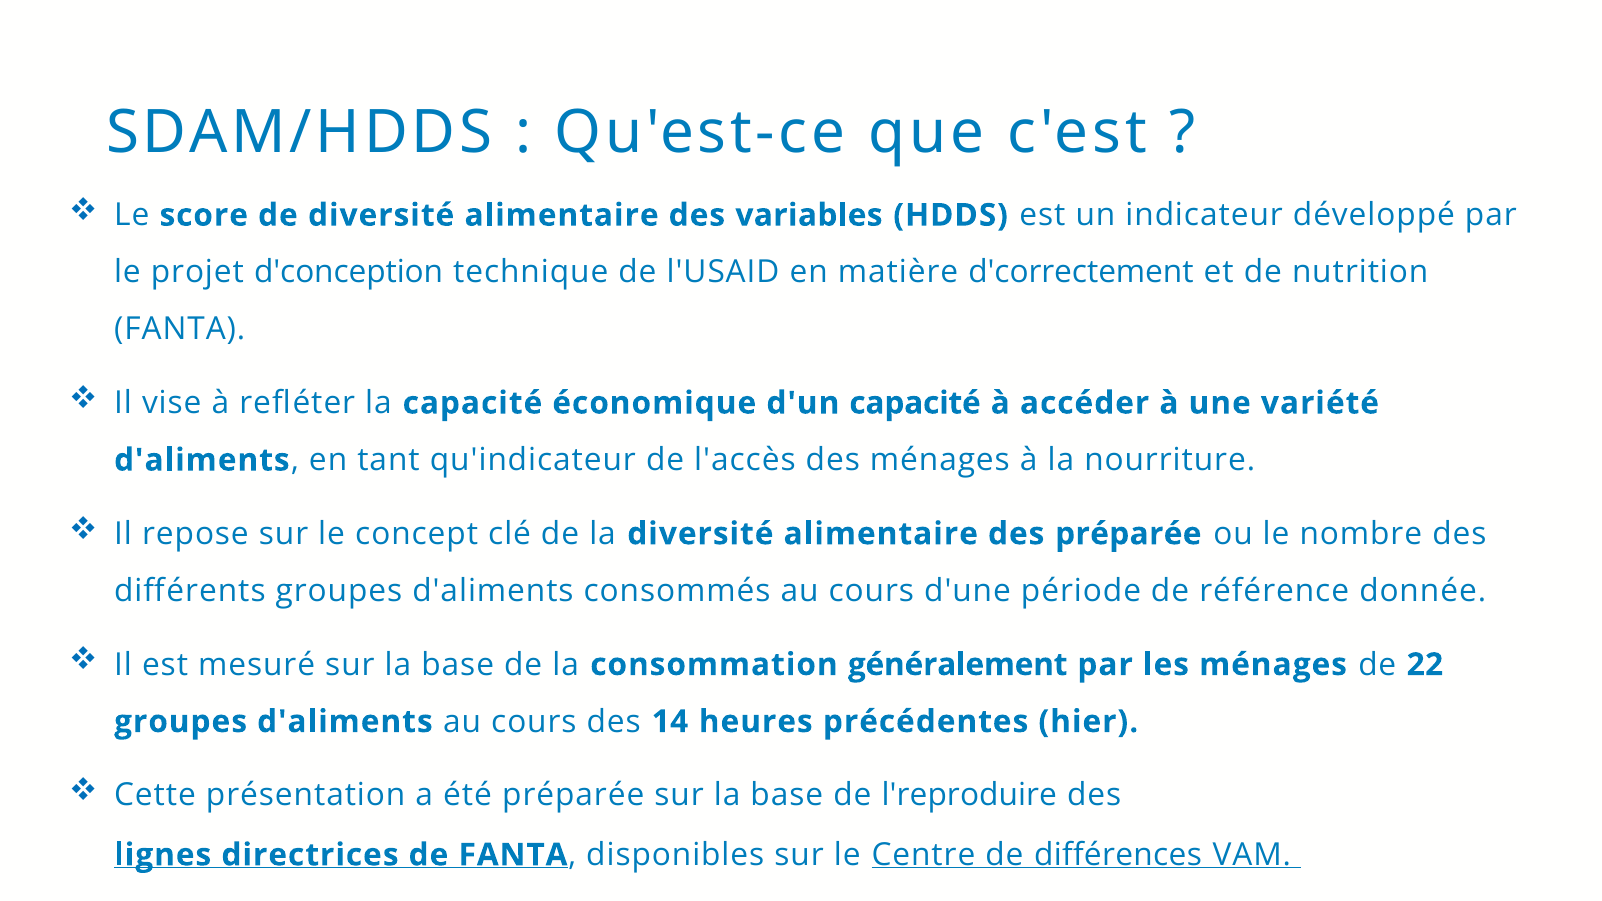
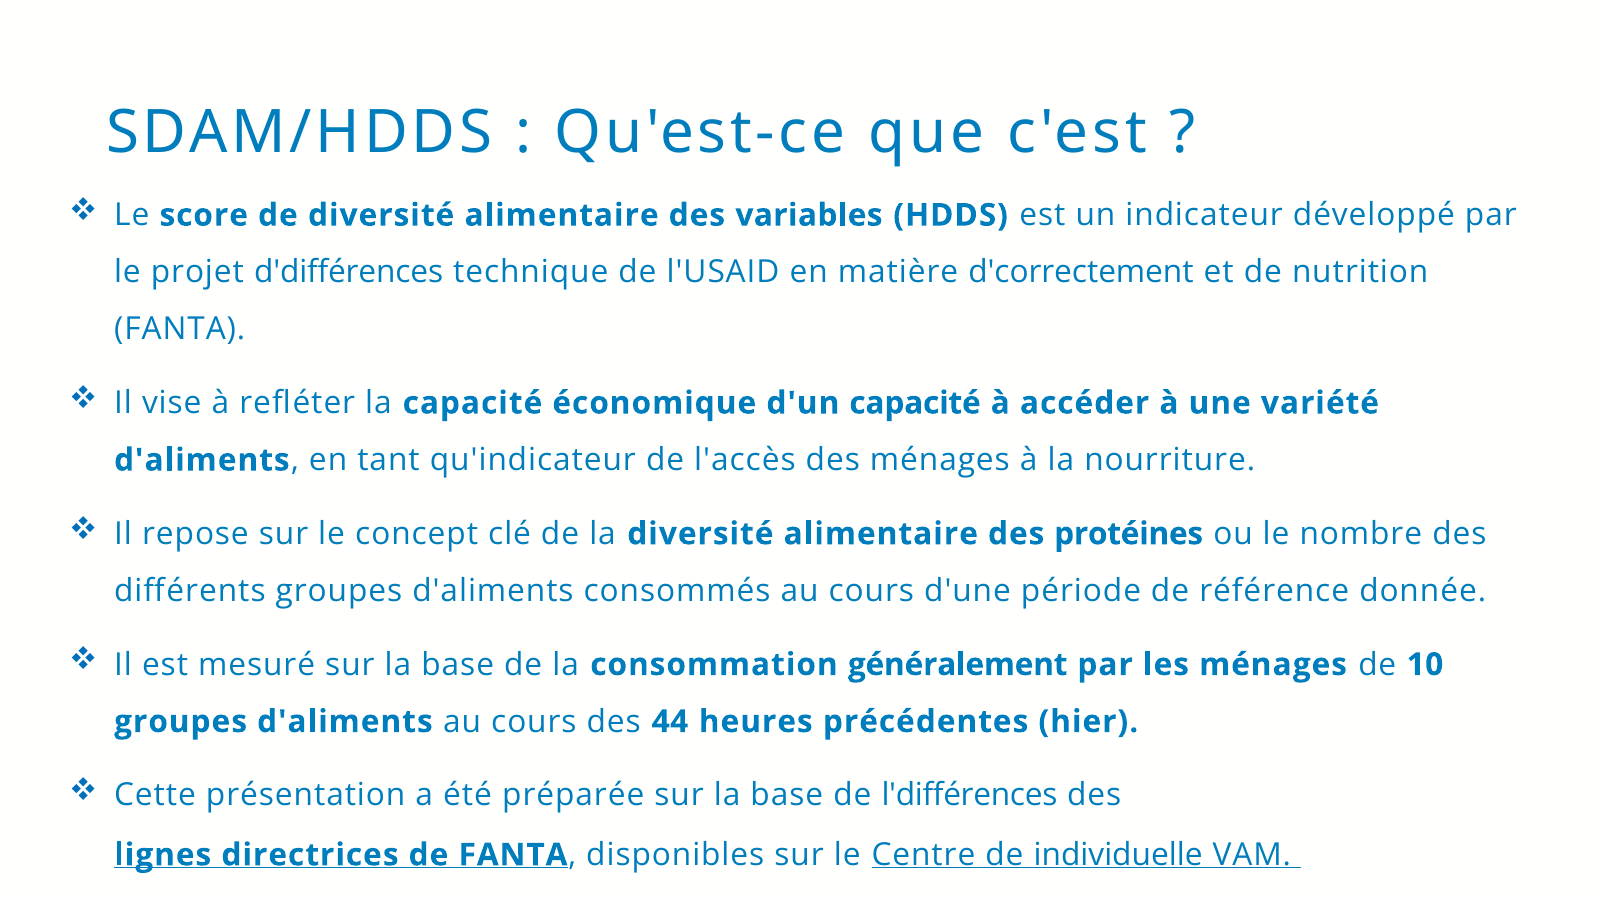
d'conception: d'conception -> d'différences
des préparée: préparée -> protéines
22: 22 -> 10
14: 14 -> 44
l'reproduire: l'reproduire -> l'différences
différences: différences -> individuelle
